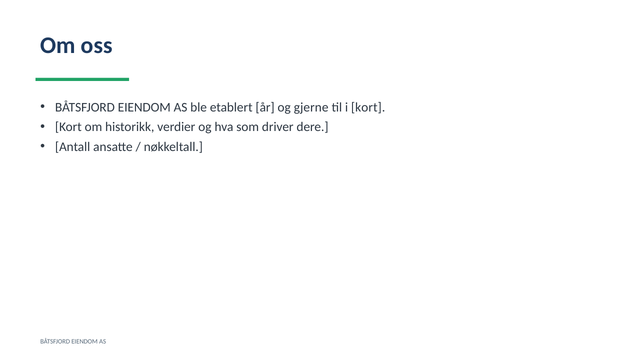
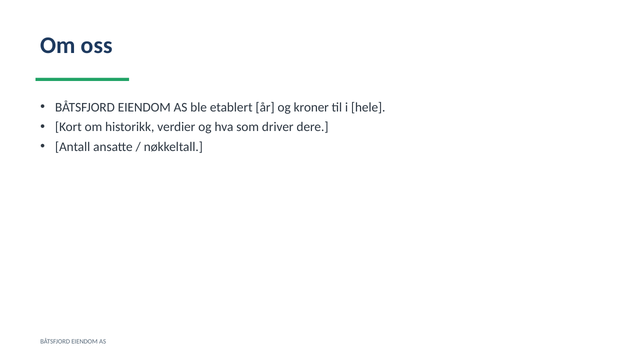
gjerne: gjerne -> kroner
i kort: kort -> hele
